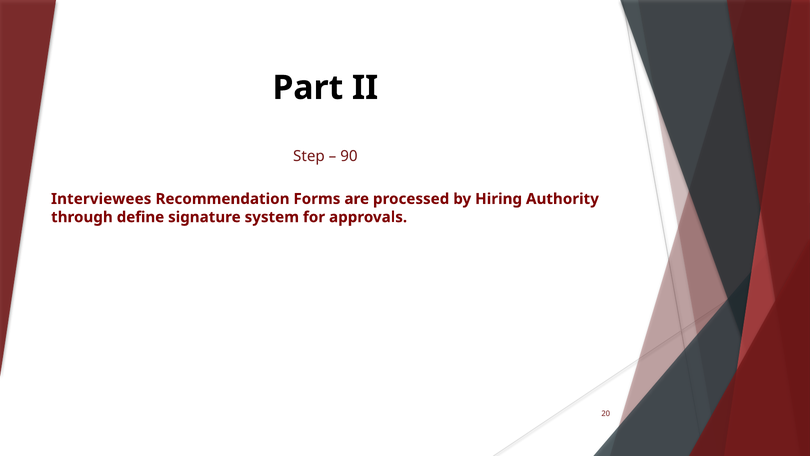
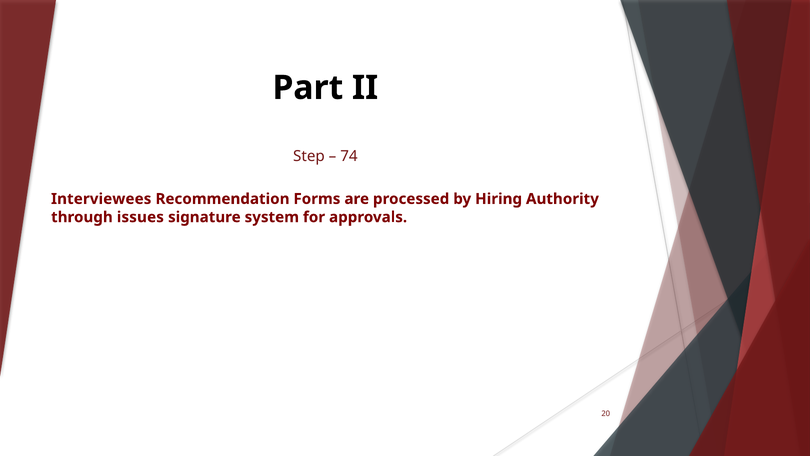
90: 90 -> 74
define: define -> issues
